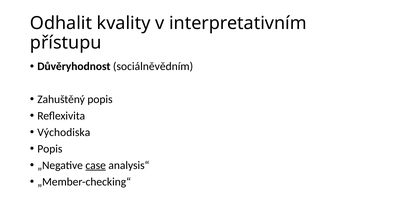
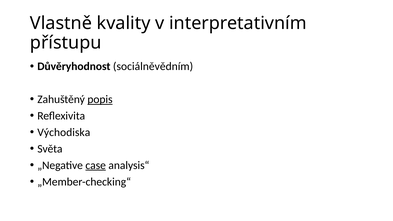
Odhalit: Odhalit -> Vlastně
popis at (100, 99) underline: none -> present
Popis at (50, 149): Popis -> Světa
